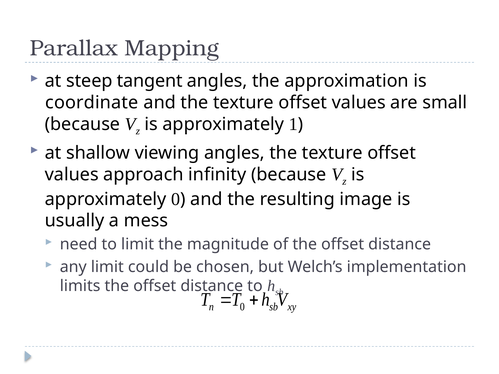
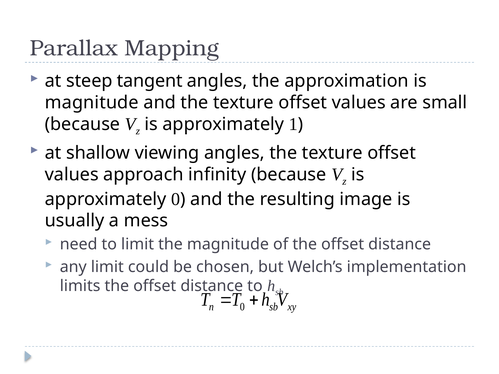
coordinate at (92, 103): coordinate -> magnitude
